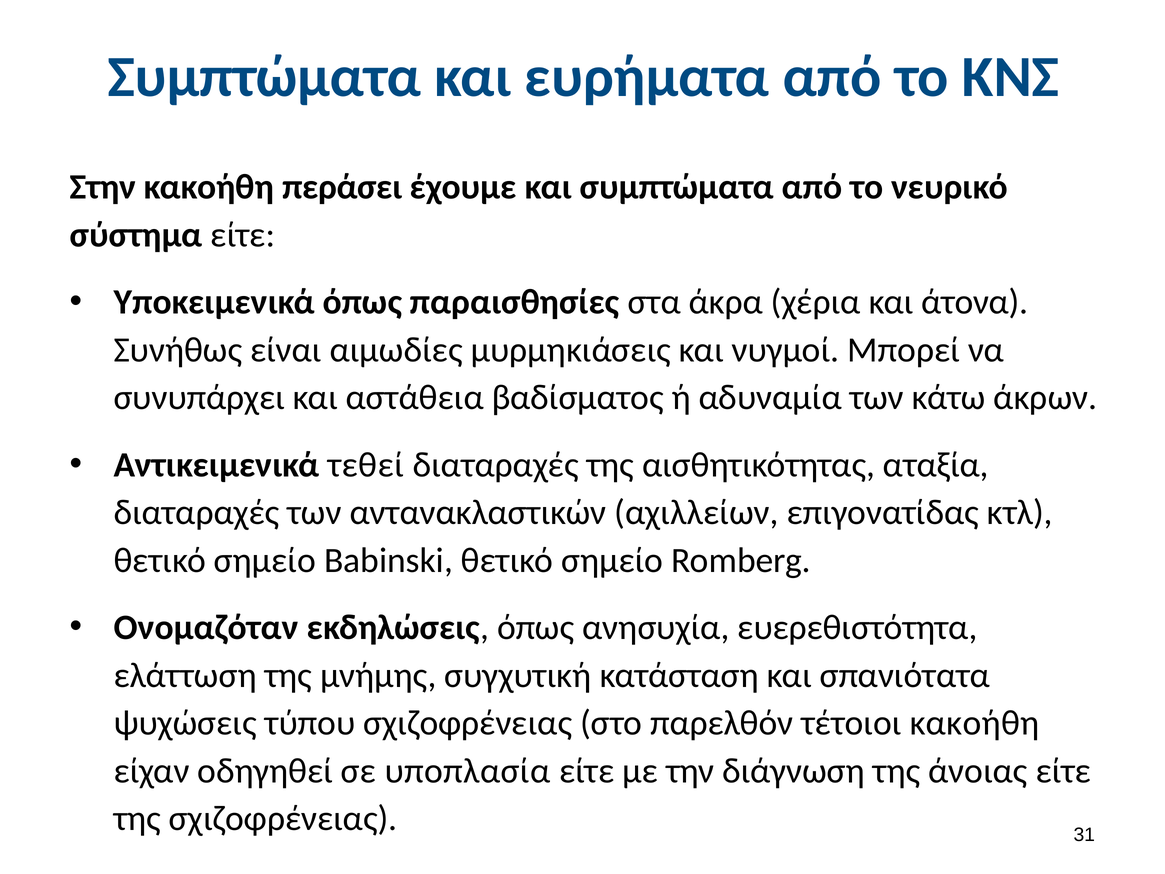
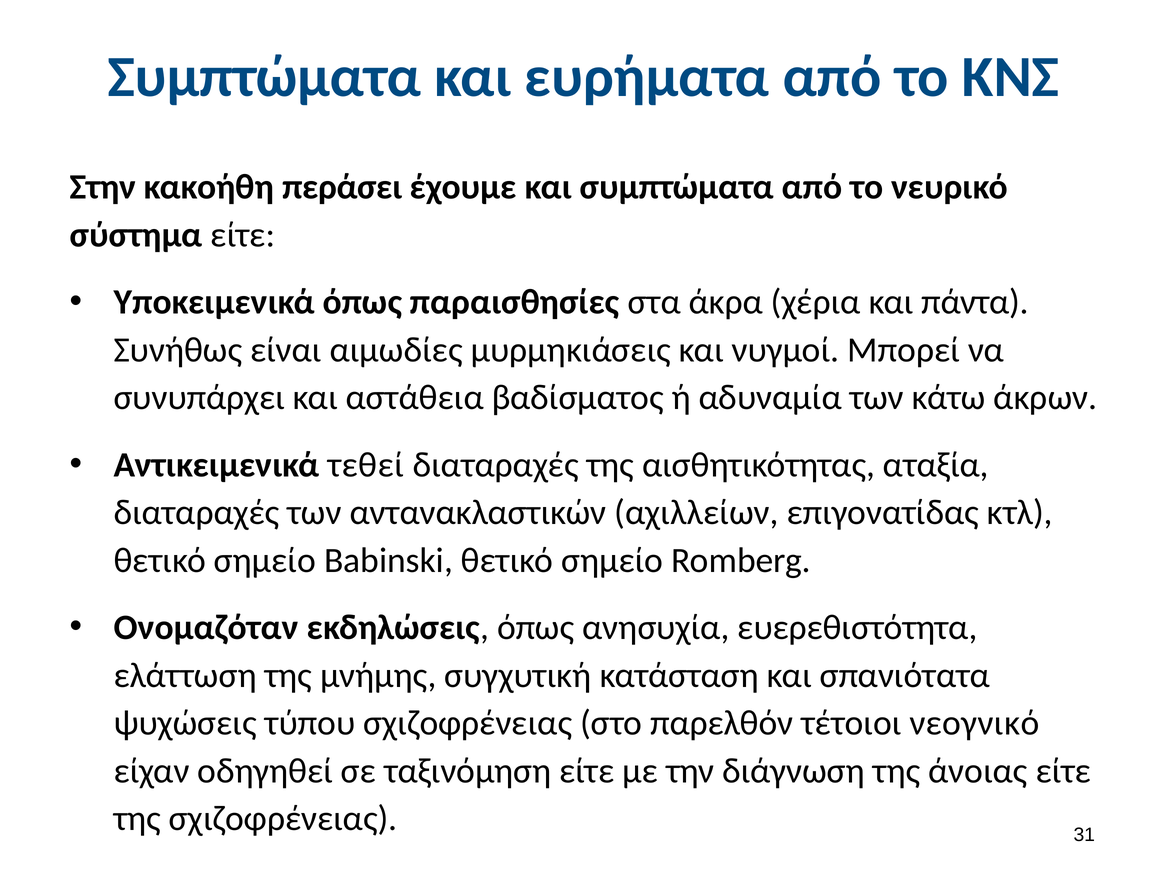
άτονα: άτονα -> πάντα
τέτοιοι κακοήθη: κακοήθη -> νεογνικό
υποπλασία: υποπλασία -> ταξινόμηση
